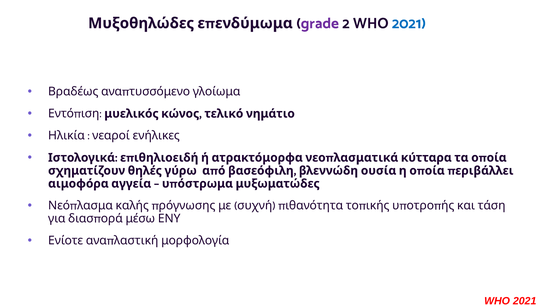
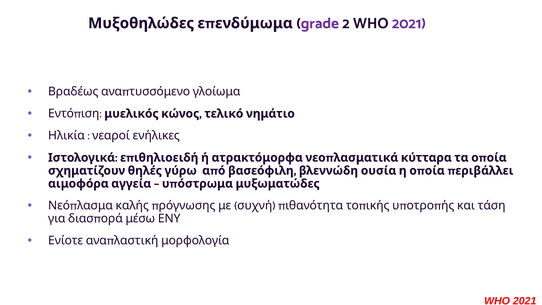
2021 at (409, 23) colour: blue -> purple
